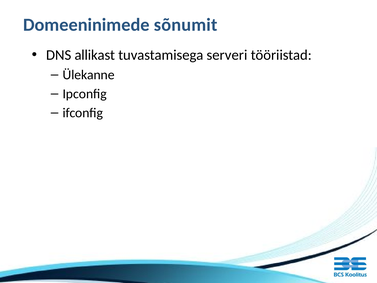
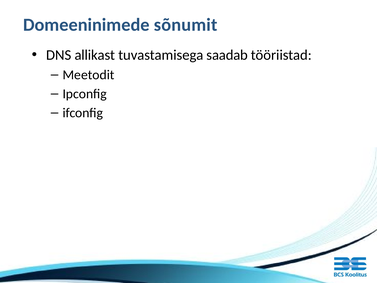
serveri: serveri -> saadab
Ülekanne: Ülekanne -> Meetodit
